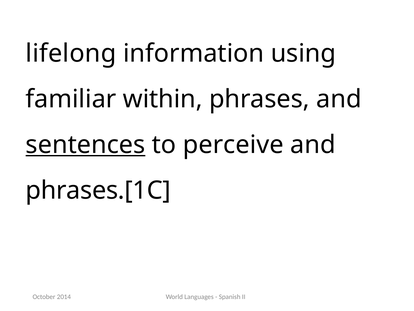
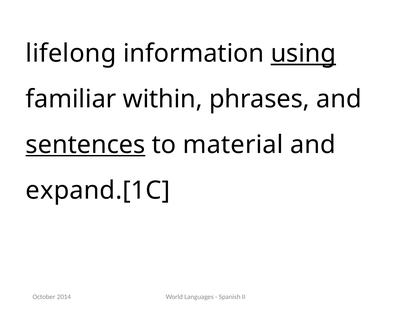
using underline: none -> present
perceive: perceive -> material
phrases.[1C: phrases.[1C -> expand.[1C
